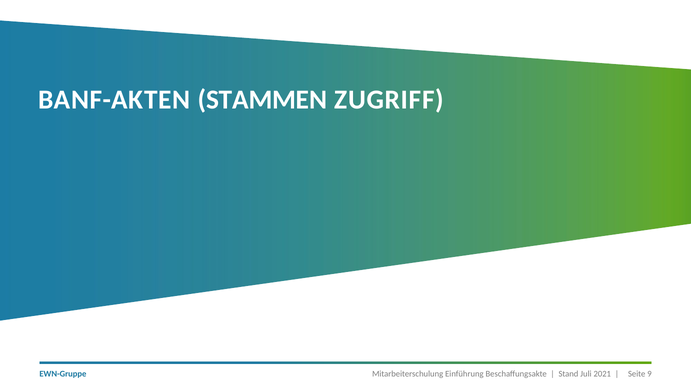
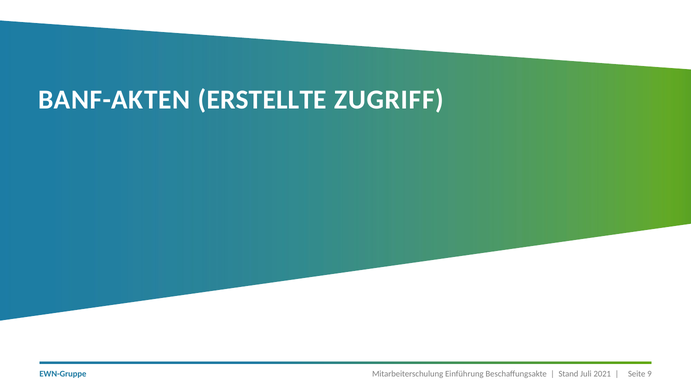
STAMMEN: STAMMEN -> ERSTELLTE
